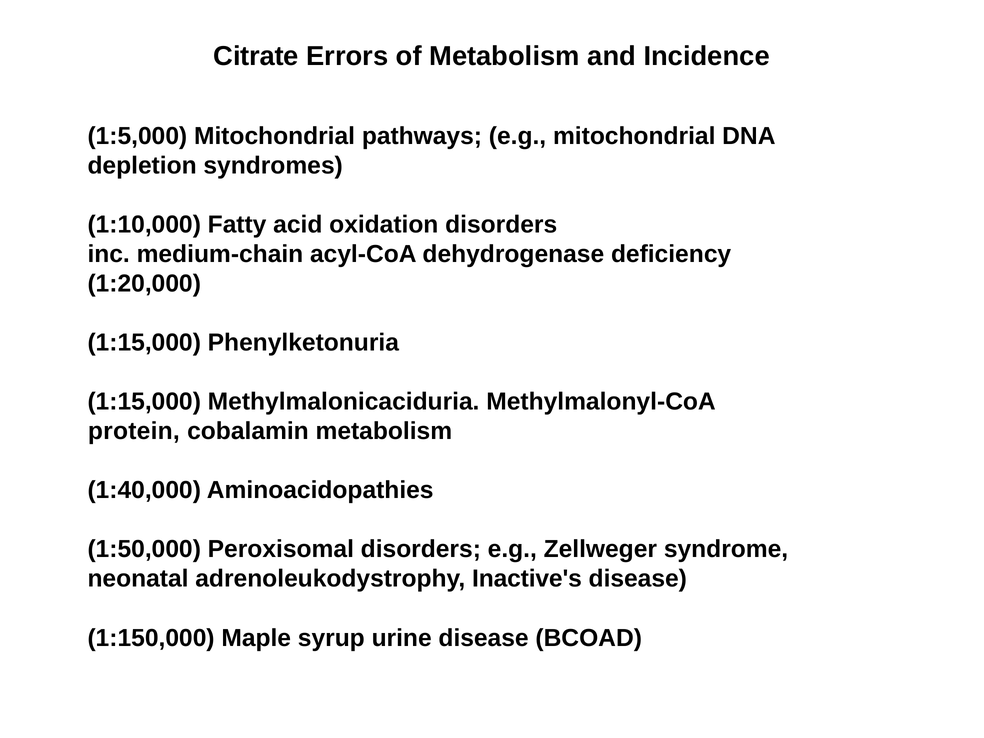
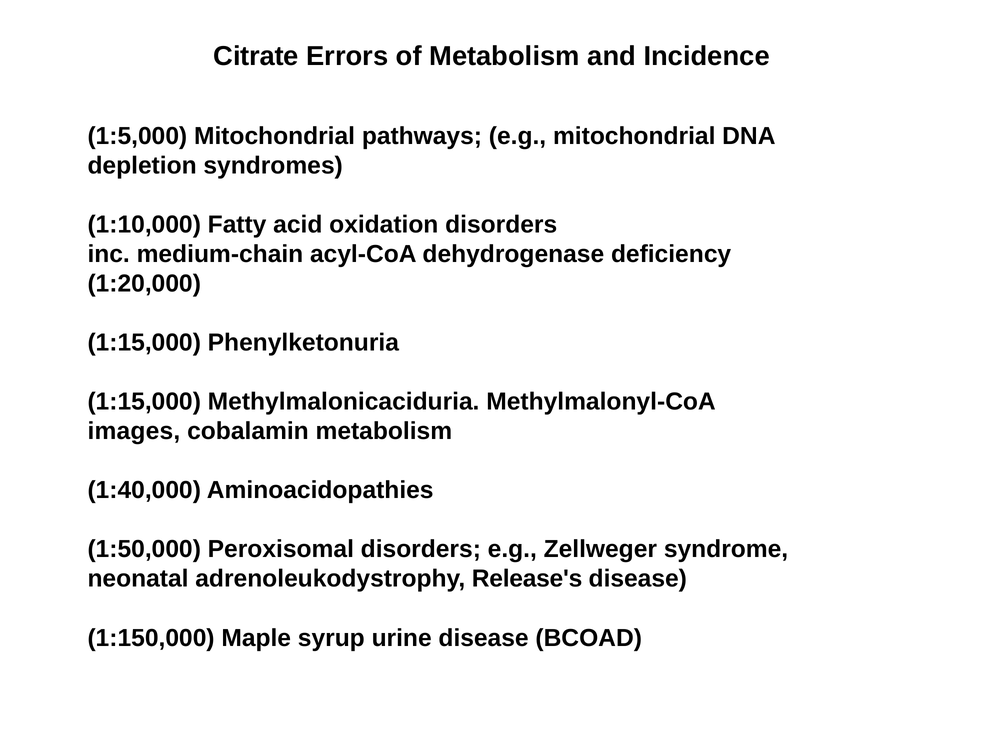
protein: protein -> images
Inactive's: Inactive's -> Release's
